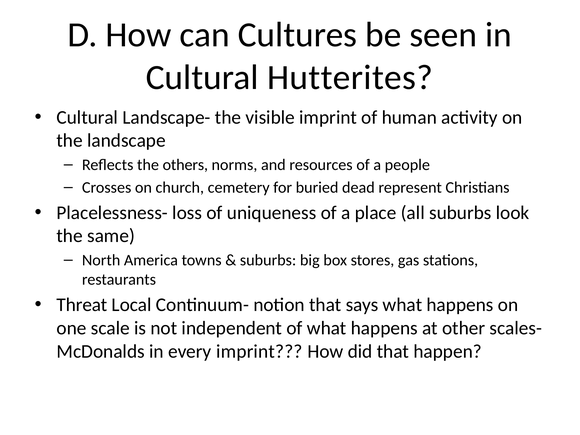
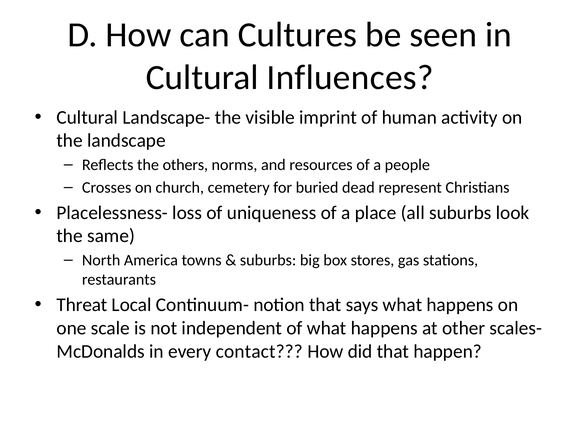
Hutterites: Hutterites -> Influences
every imprint: imprint -> contact
